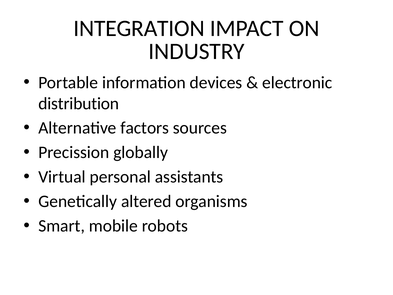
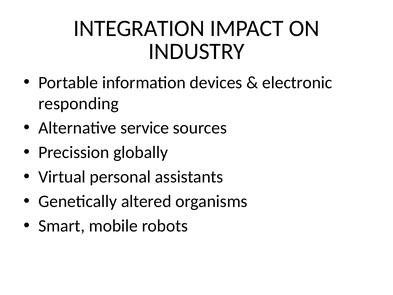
distribution: distribution -> responding
factors: factors -> service
